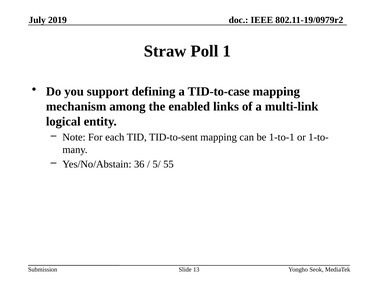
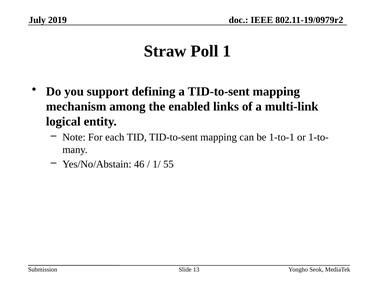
a TID-to-case: TID-to-case -> TID-to-sent
36: 36 -> 46
5/: 5/ -> 1/
